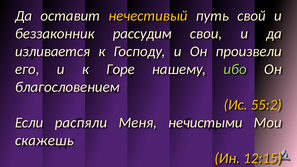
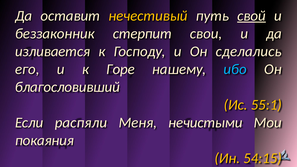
свой underline: none -> present
рассудим: рассудим -> стерпит
произвели: произвели -> сделались
ибо colour: light green -> light blue
благословением: благословением -> благословивший
55:2: 55:2 -> 55:1
скажешь: скажешь -> покаяния
12:15: 12:15 -> 54:15
